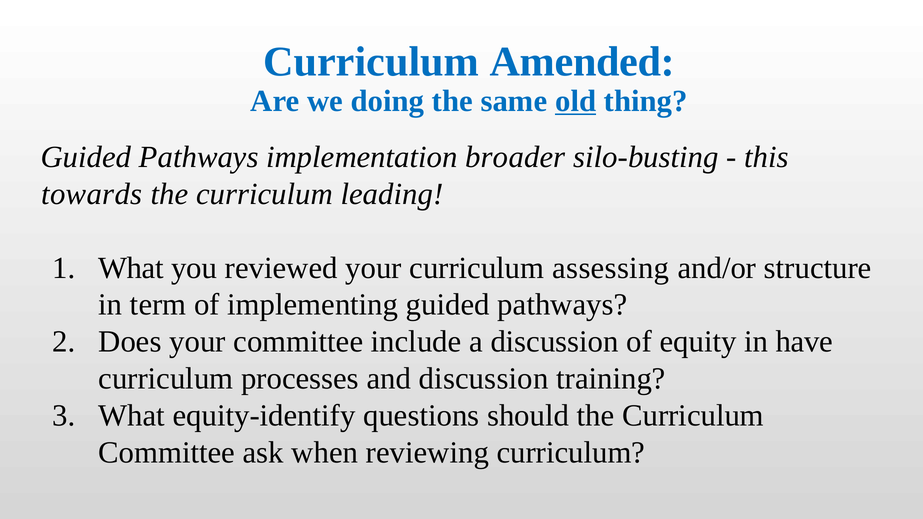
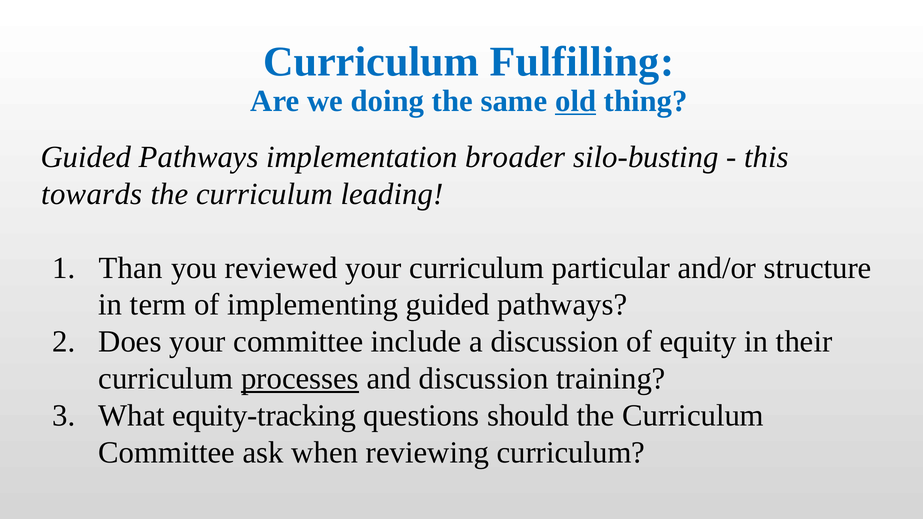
Amended: Amended -> Fulfilling
What at (131, 268): What -> Than
assessing: assessing -> particular
have: have -> their
processes underline: none -> present
equity-identify: equity-identify -> equity-tracking
